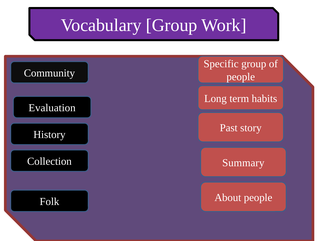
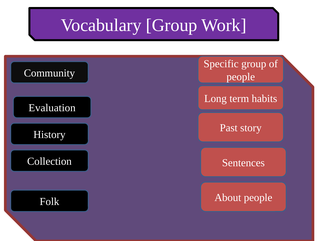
Summary: Summary -> Sentences
